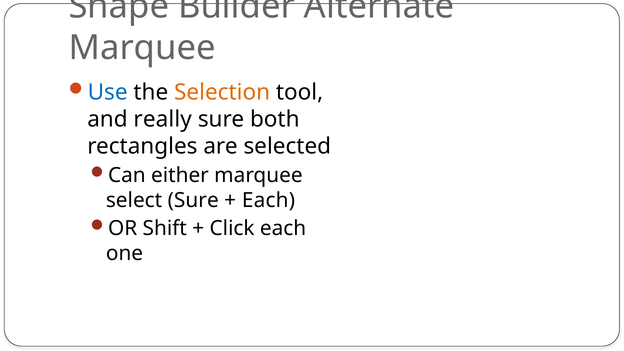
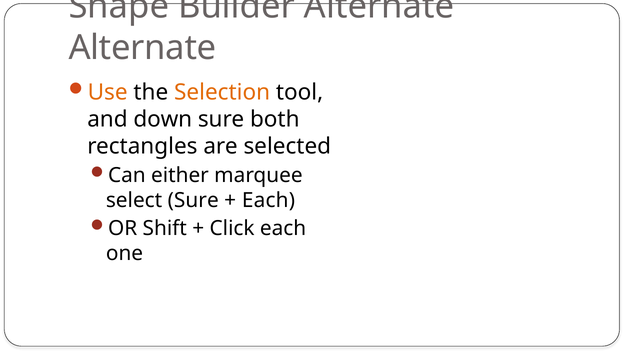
Marquee at (142, 48): Marquee -> Alternate
Use colour: blue -> orange
really: really -> down
